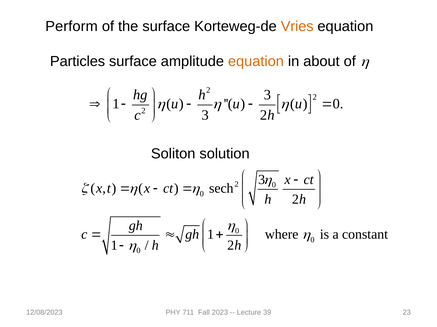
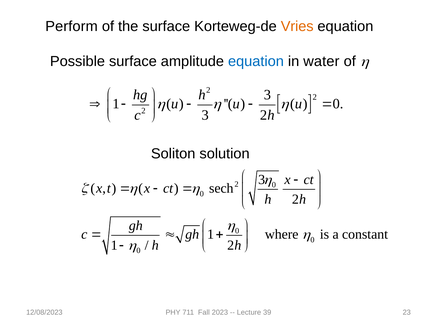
Particles: Particles -> Possible
equation at (256, 61) colour: orange -> blue
about: about -> water
